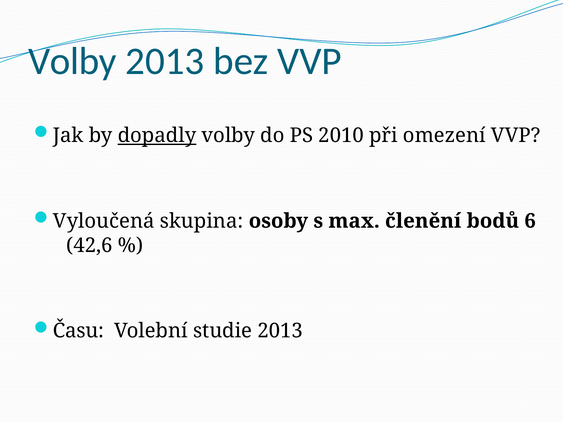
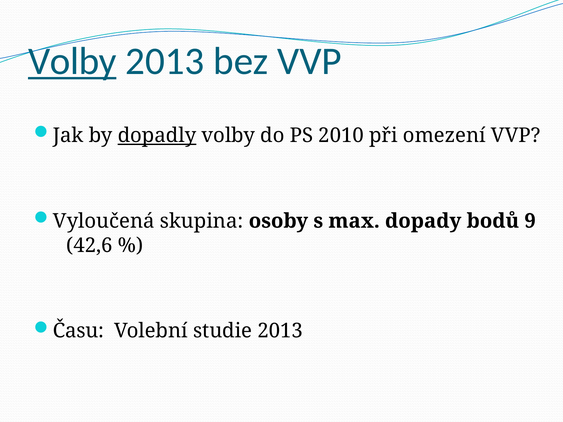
Volby at (72, 61) underline: none -> present
členění: členění -> dopady
6: 6 -> 9
